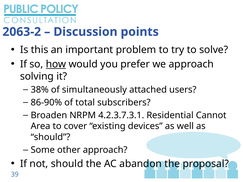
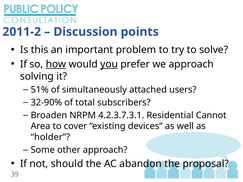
2063-2: 2063-2 -> 2011-2
you underline: none -> present
38%: 38% -> 51%
86-90%: 86-90% -> 32-90%
should at (50, 137): should -> holder
